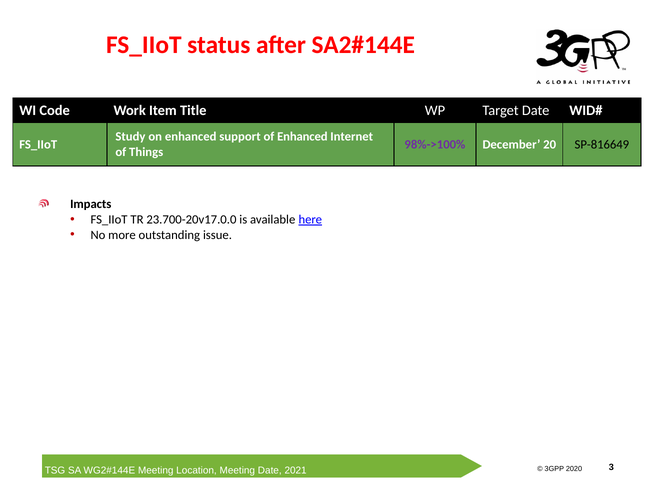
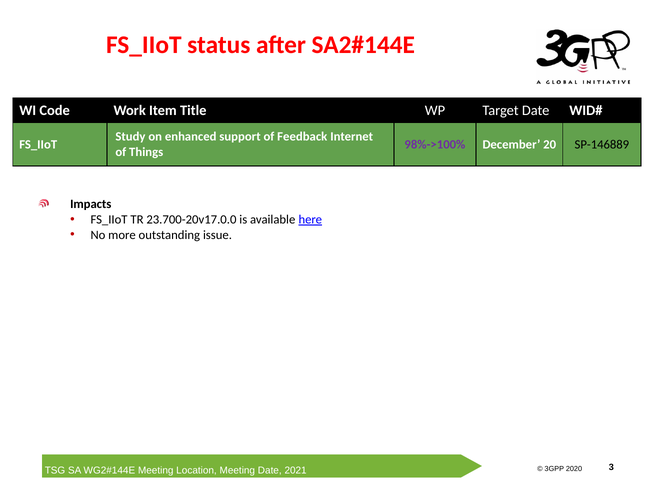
of Enhanced: Enhanced -> Feedback
SP-816649: SP-816649 -> SP-146889
